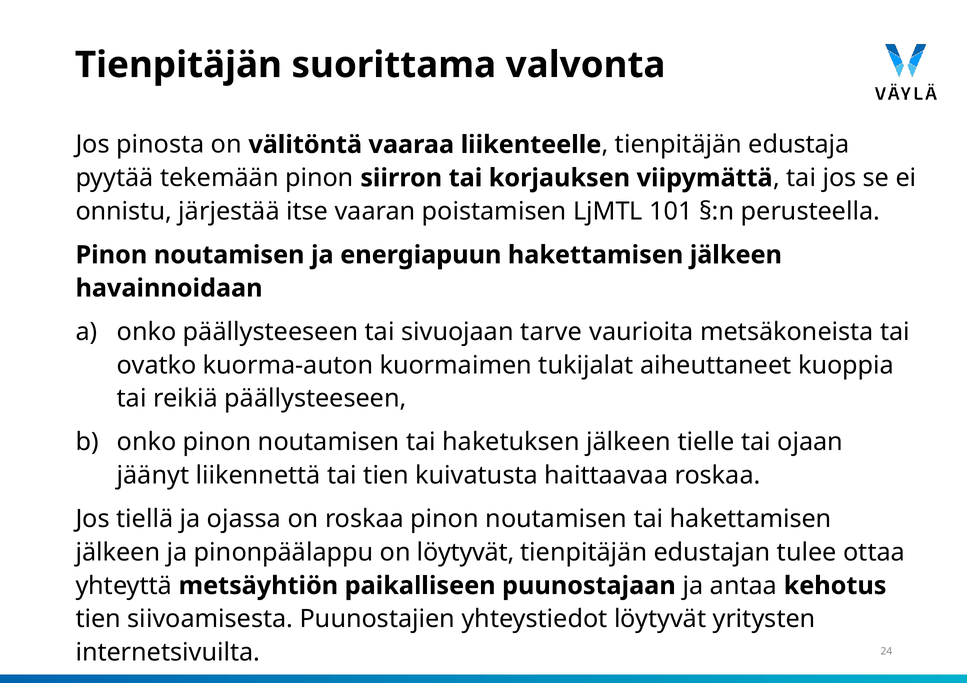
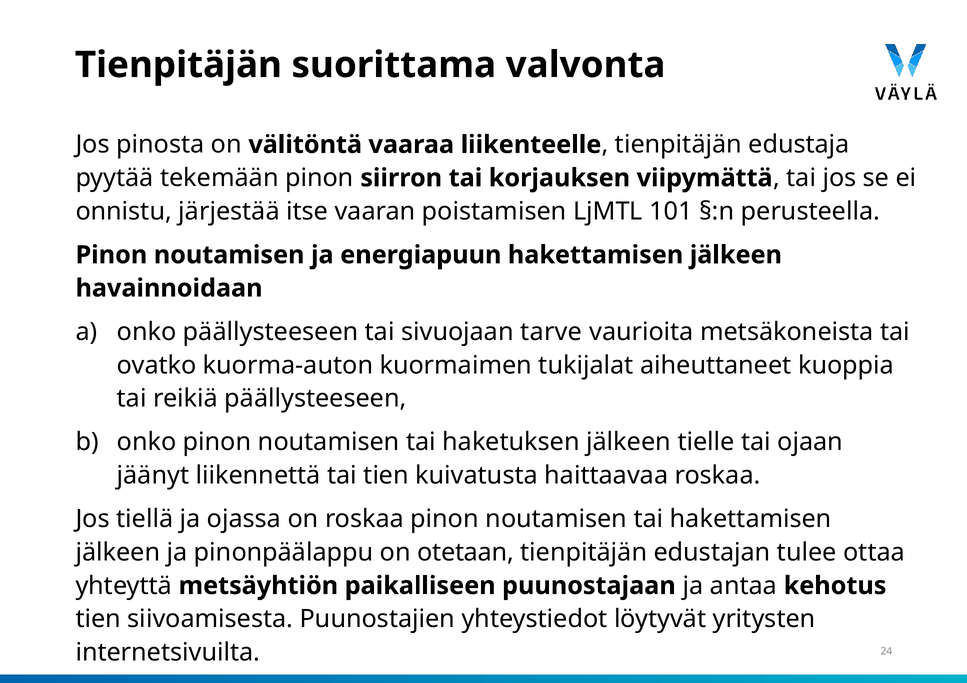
on löytyvät: löytyvät -> otetaan
